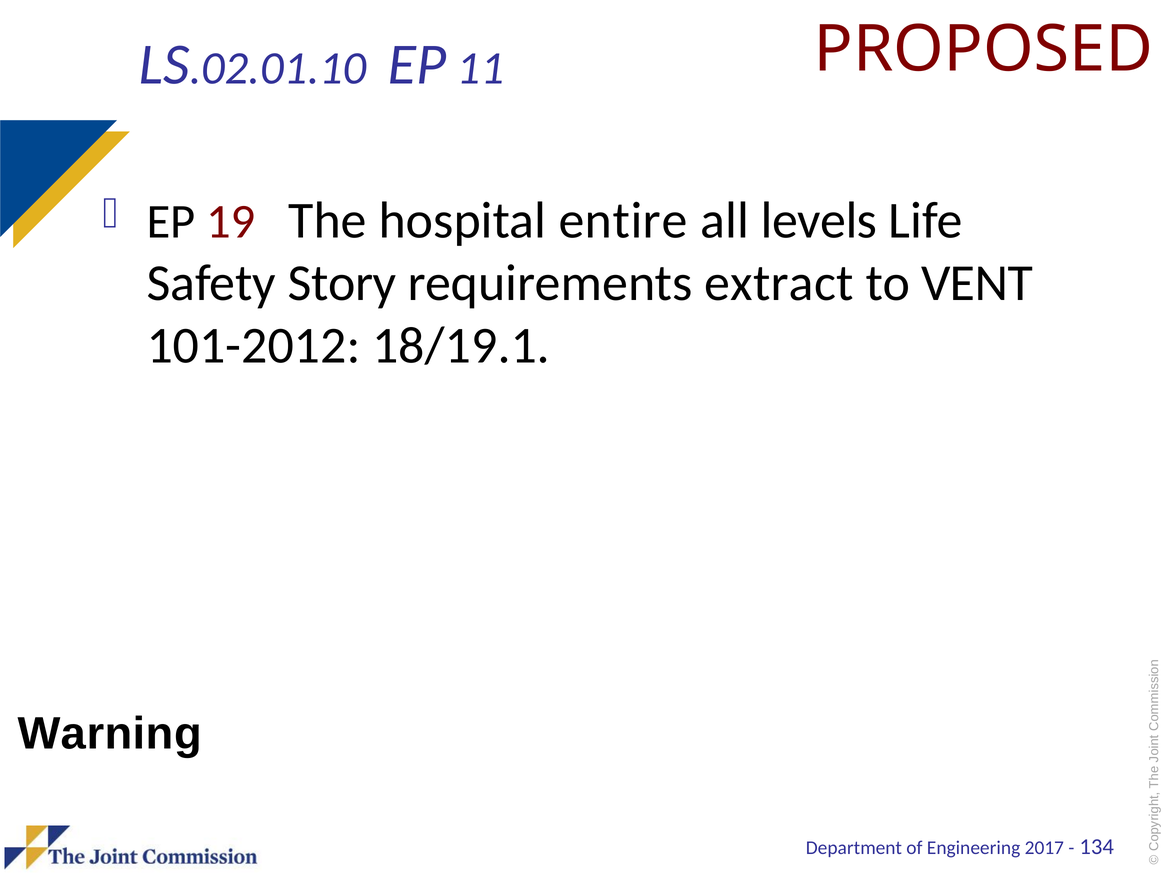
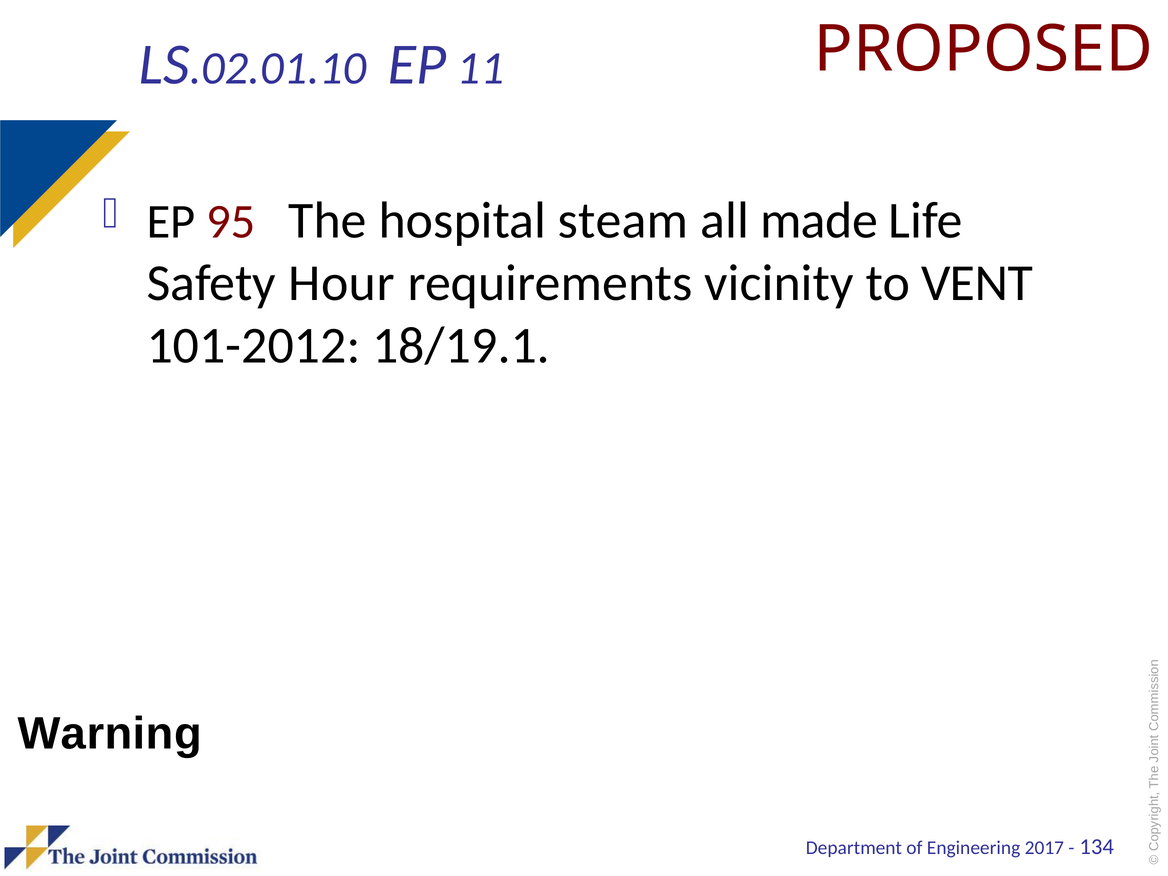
19: 19 -> 95
entire: entire -> steam
levels: levels -> made
Story: Story -> Hour
extract: extract -> vicinity
